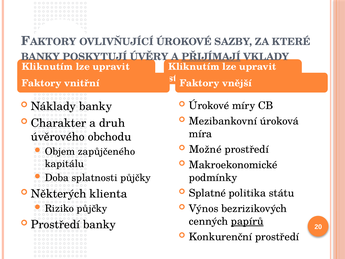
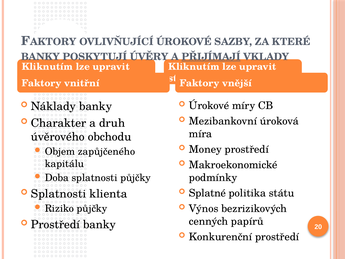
Možné: Možné -> Money
Některých at (59, 194): Některých -> Splatnosti
papírů underline: present -> none
